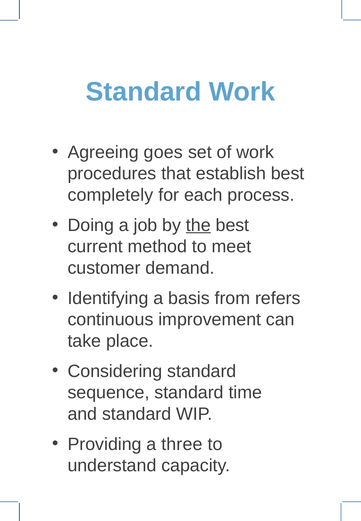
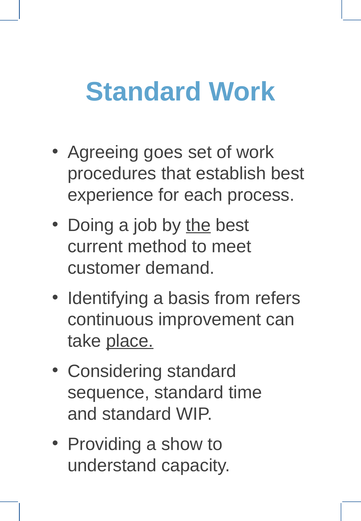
completely: completely -> experience
place underline: none -> present
three: three -> show
